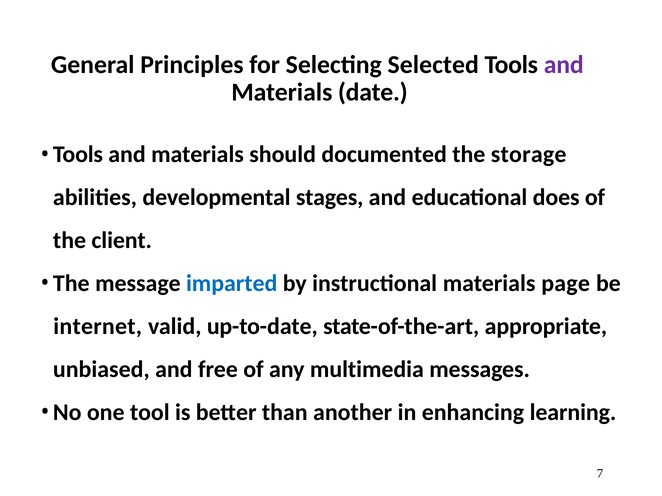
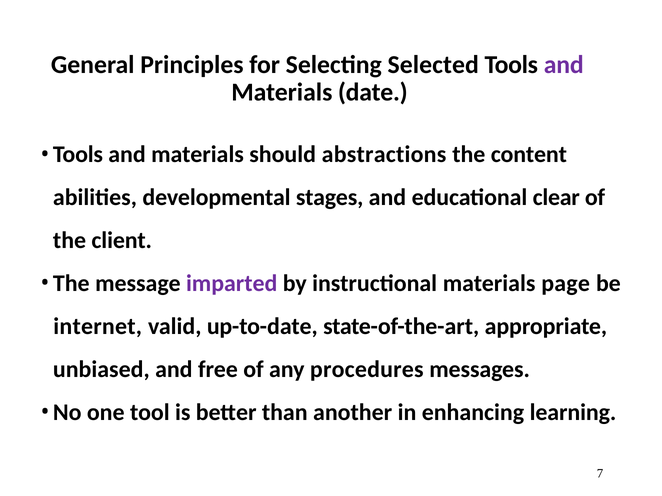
documented: documented -> abstractions
storage: storage -> content
does: does -> clear
imparted colour: blue -> purple
multimedia: multimedia -> procedures
